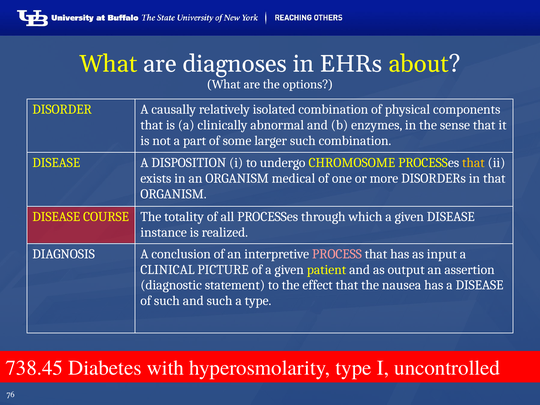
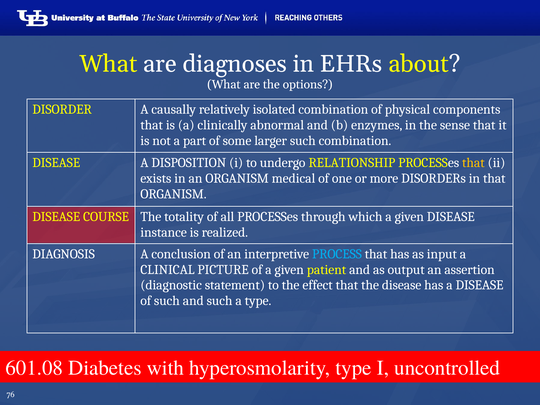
CHROMOSOME: CHROMOSOME -> RELATIONSHIP
PROCESS colour: pink -> light blue
the nausea: nausea -> disease
738.45: 738.45 -> 601.08
